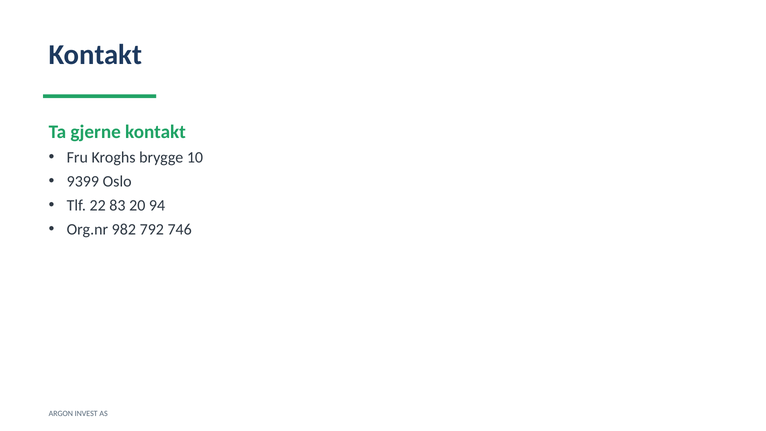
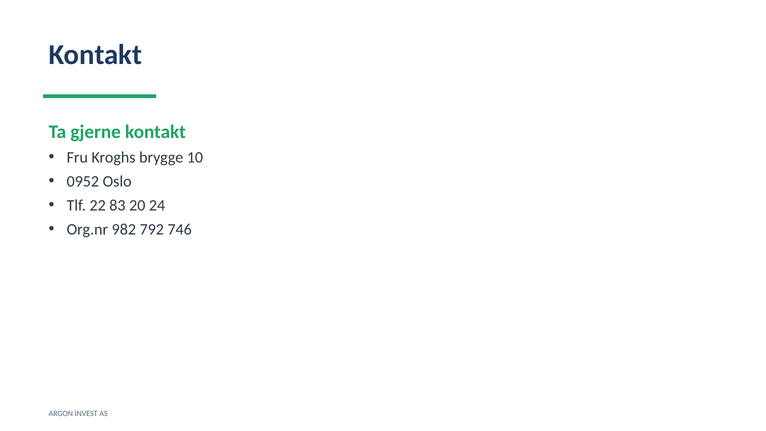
9399: 9399 -> 0952
94: 94 -> 24
